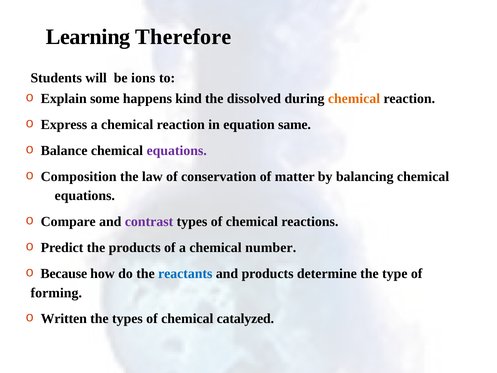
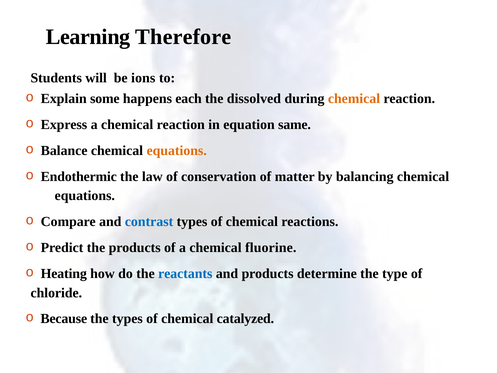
kind: kind -> each
equations at (177, 151) colour: purple -> orange
Composition: Composition -> Endothermic
contrast colour: purple -> blue
number: number -> fluorine
Because: Because -> Heating
forming: forming -> chloride
Written: Written -> Because
